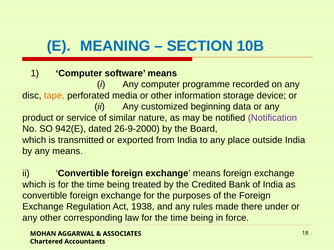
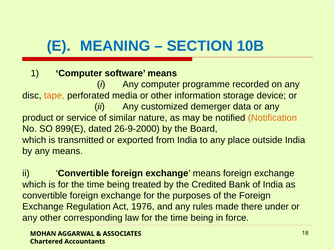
beginning: beginning -> demerger
Notification colour: purple -> orange
942(E: 942(E -> 899(E
1938: 1938 -> 1976
